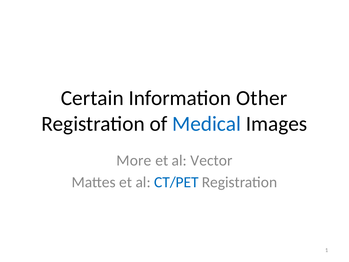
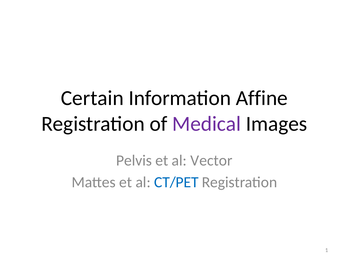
Other: Other -> Affine
Medical colour: blue -> purple
More: More -> Pelvis
